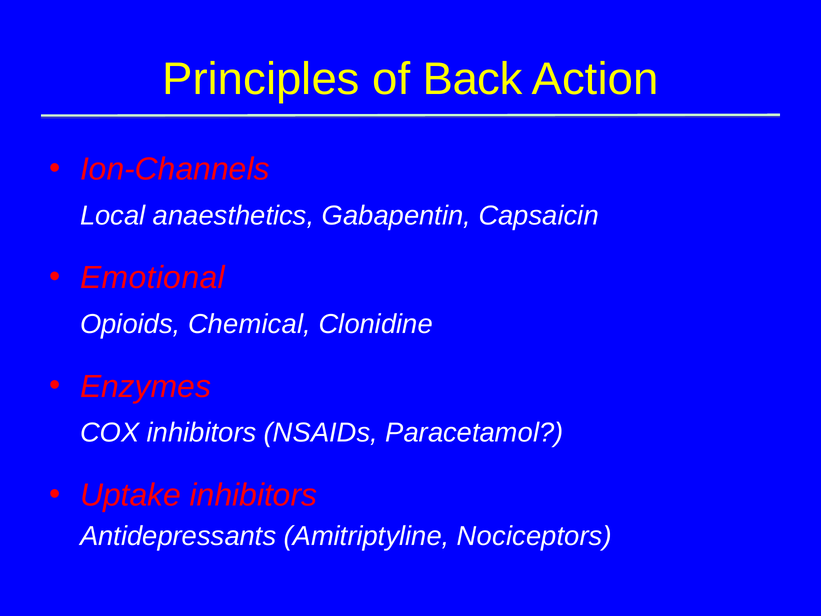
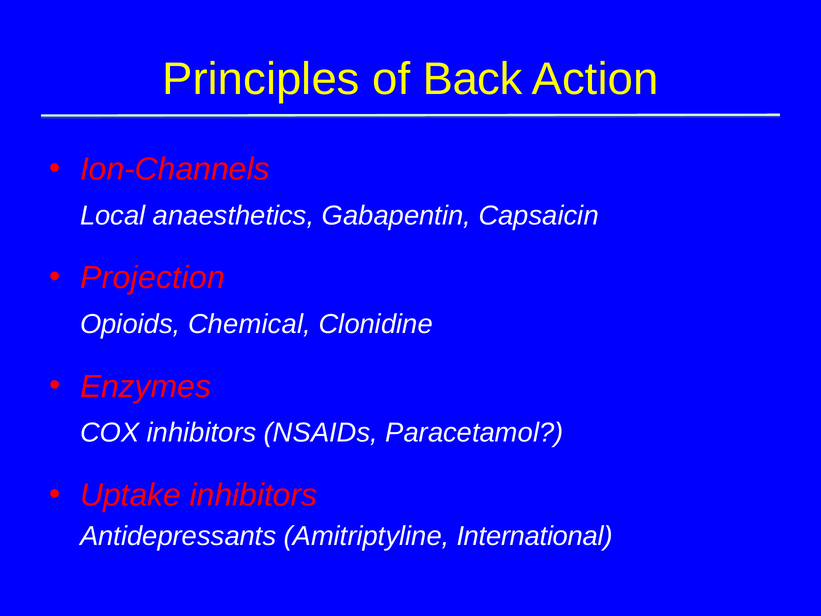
Emotional: Emotional -> Projection
Nociceptors: Nociceptors -> International
